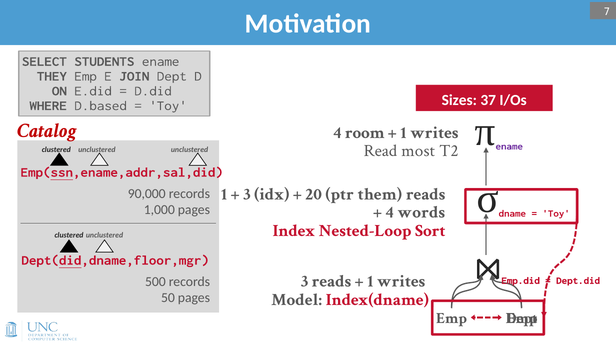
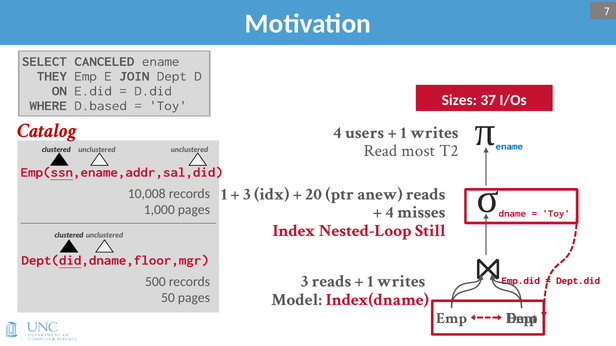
STUDENTS: STUDENTS -> CANCELED
ename at (509, 146) colour: purple -> blue
room: room -> users
them: them -> anew
90,000: 90,000 -> 10,008
words: words -> misses
Sort: Sort -> Still
